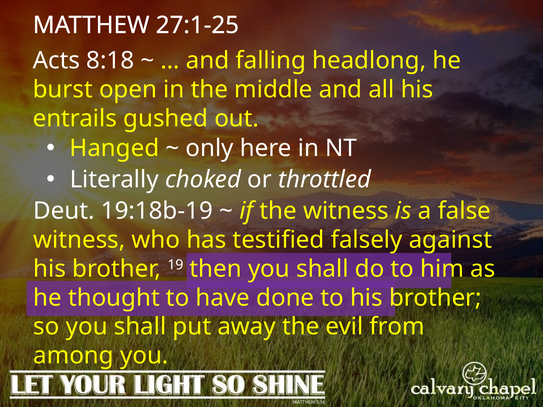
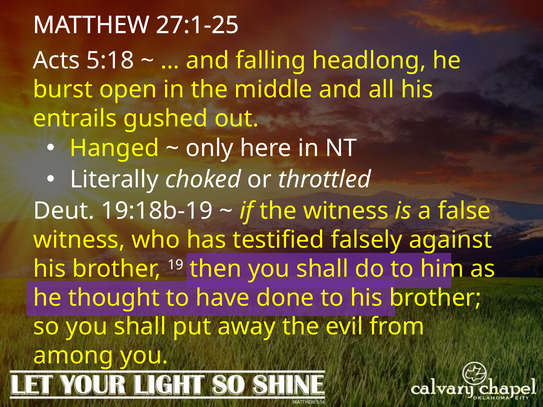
8:18: 8:18 -> 5:18
